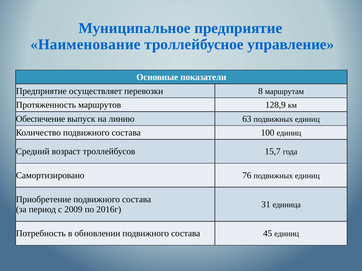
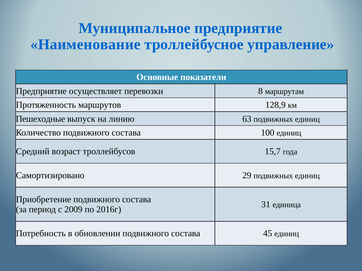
Обеспечение: Обеспечение -> Пешеходные
76: 76 -> 29
